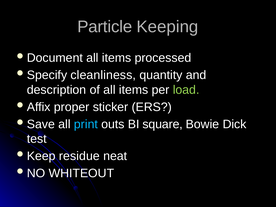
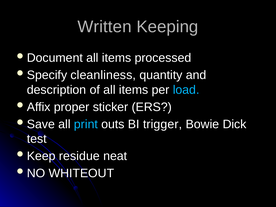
Particle: Particle -> Written
load colour: light green -> light blue
square: square -> trigger
